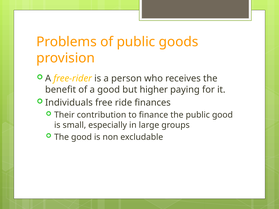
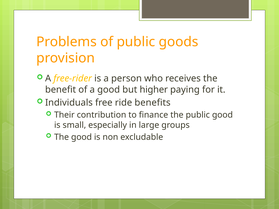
finances: finances -> benefits
